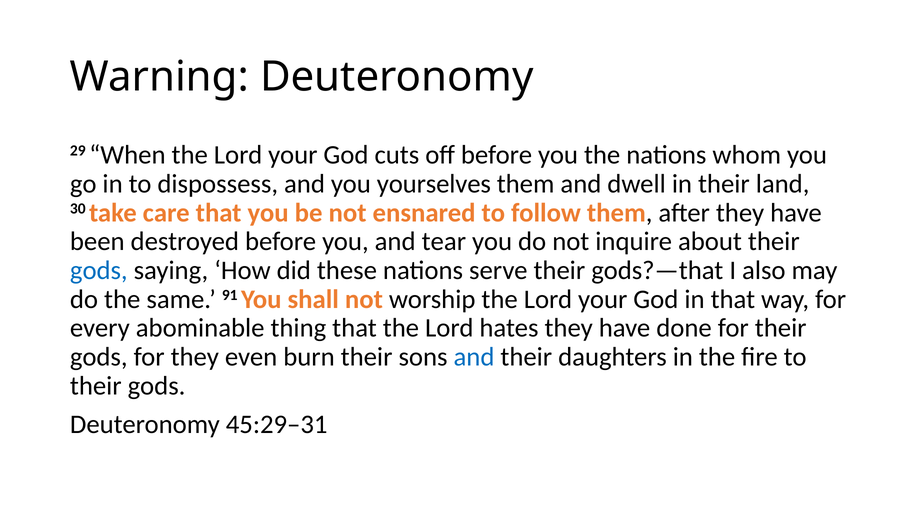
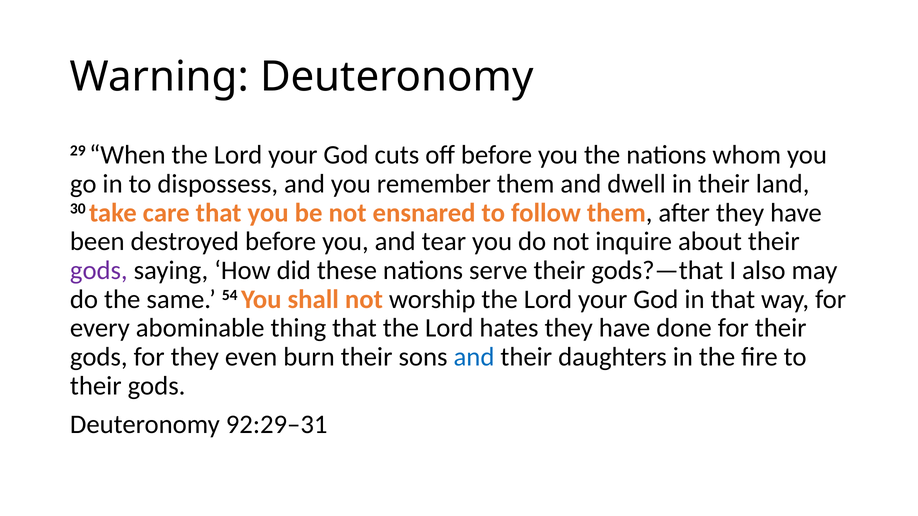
yourselves: yourselves -> remember
gods at (99, 271) colour: blue -> purple
91: 91 -> 54
45:29–31: 45:29–31 -> 92:29–31
